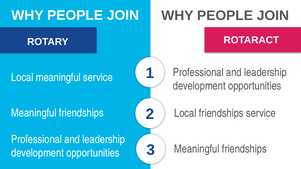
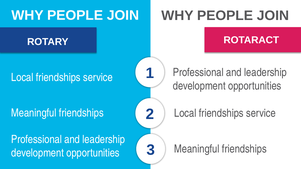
meaningful at (58, 78): meaningful -> friendships
